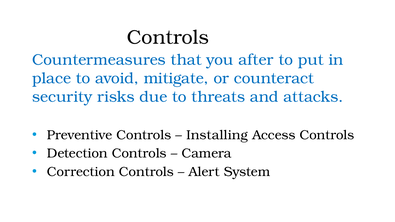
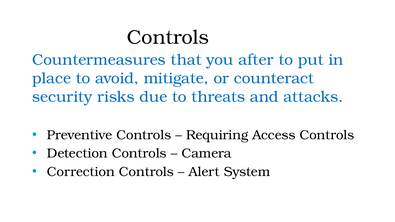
Installing: Installing -> Requiring
